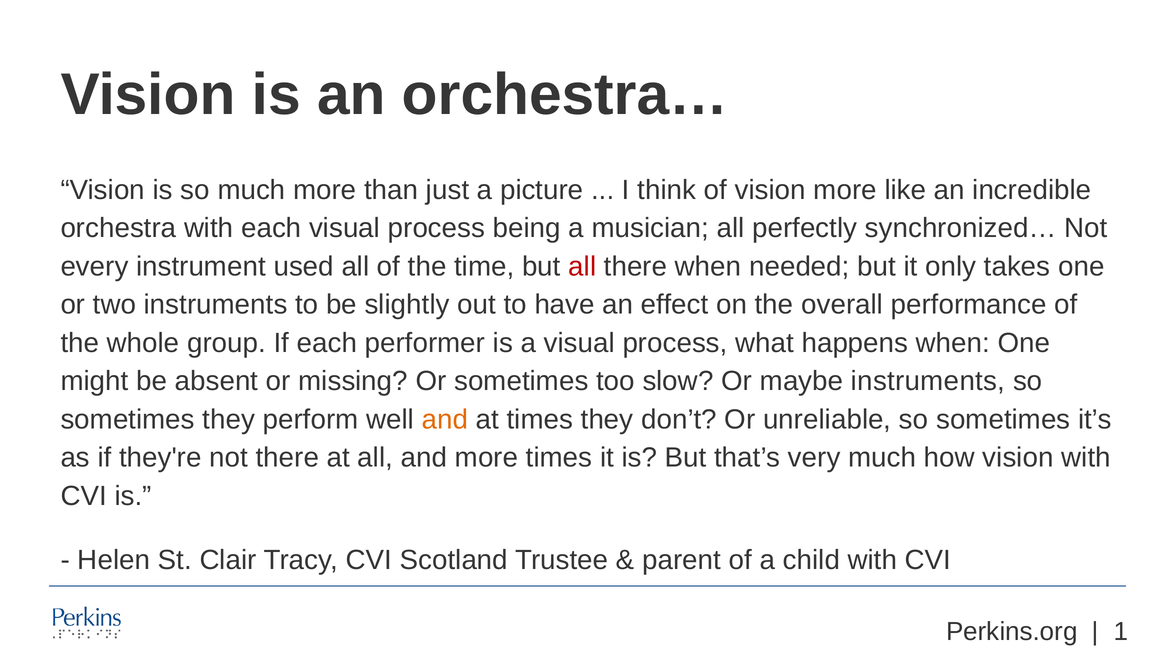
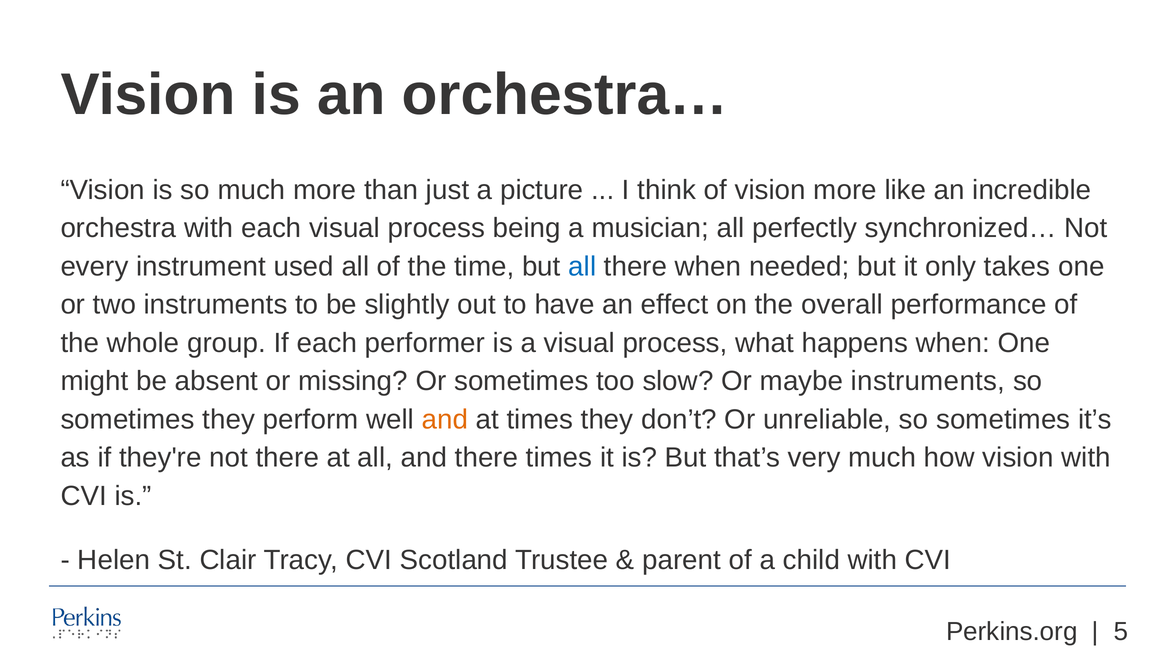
all at (582, 266) colour: red -> blue
and more: more -> there
1: 1 -> 5
